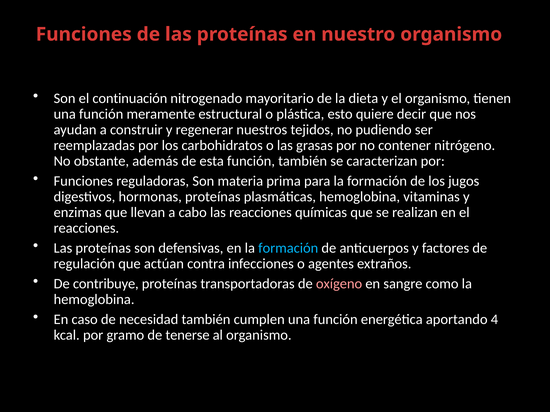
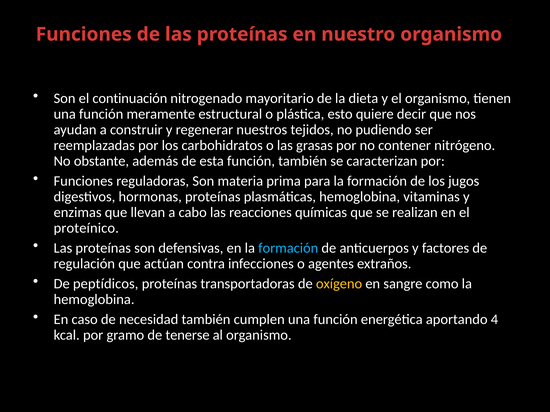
reacciones at (86, 228): reacciones -> proteínico
contribuye: contribuye -> peptídicos
oxígeno colour: pink -> yellow
